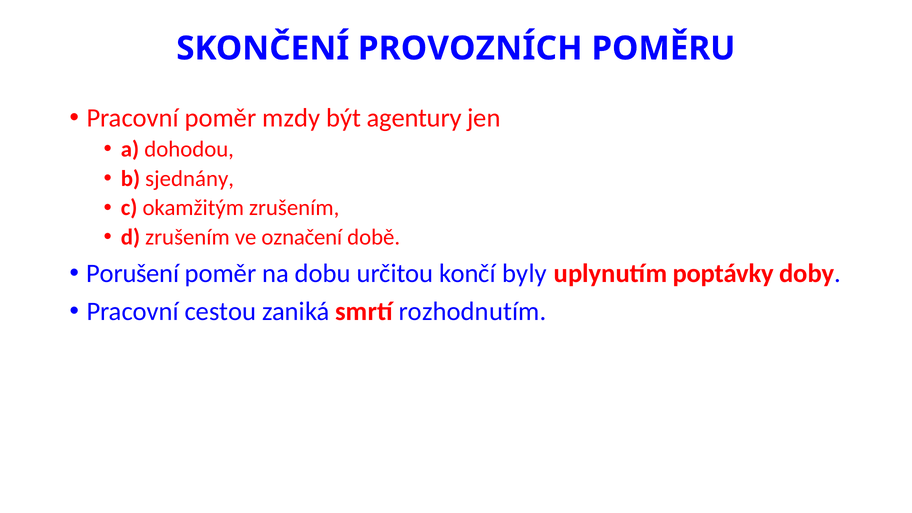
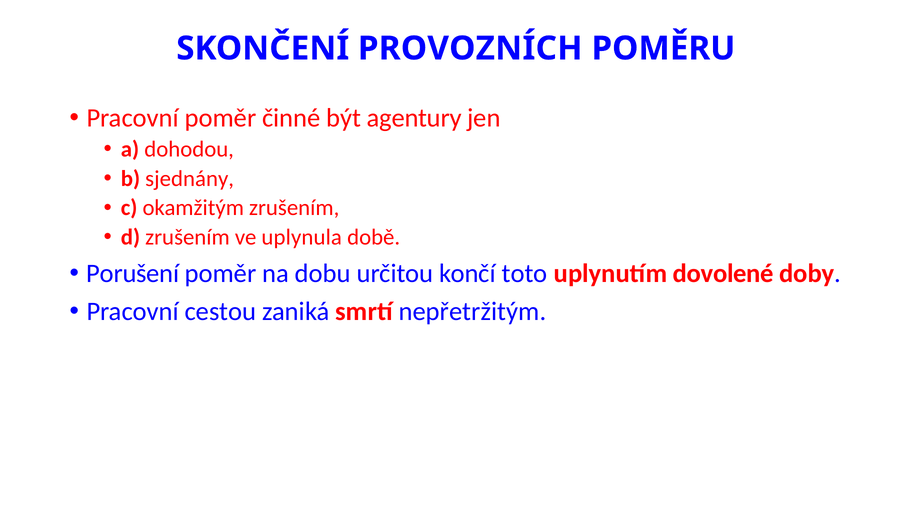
mzdy: mzdy -> činné
označení: označení -> uplynula
byly: byly -> toto
poptávky: poptávky -> dovolené
rozhodnutím: rozhodnutím -> nepřetržitým
